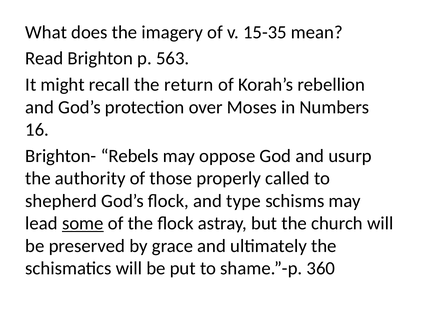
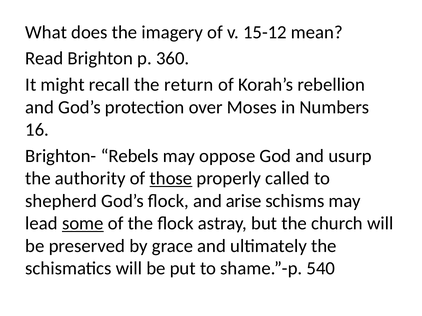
15-35: 15-35 -> 15-12
563: 563 -> 360
those underline: none -> present
type: type -> arise
360: 360 -> 540
